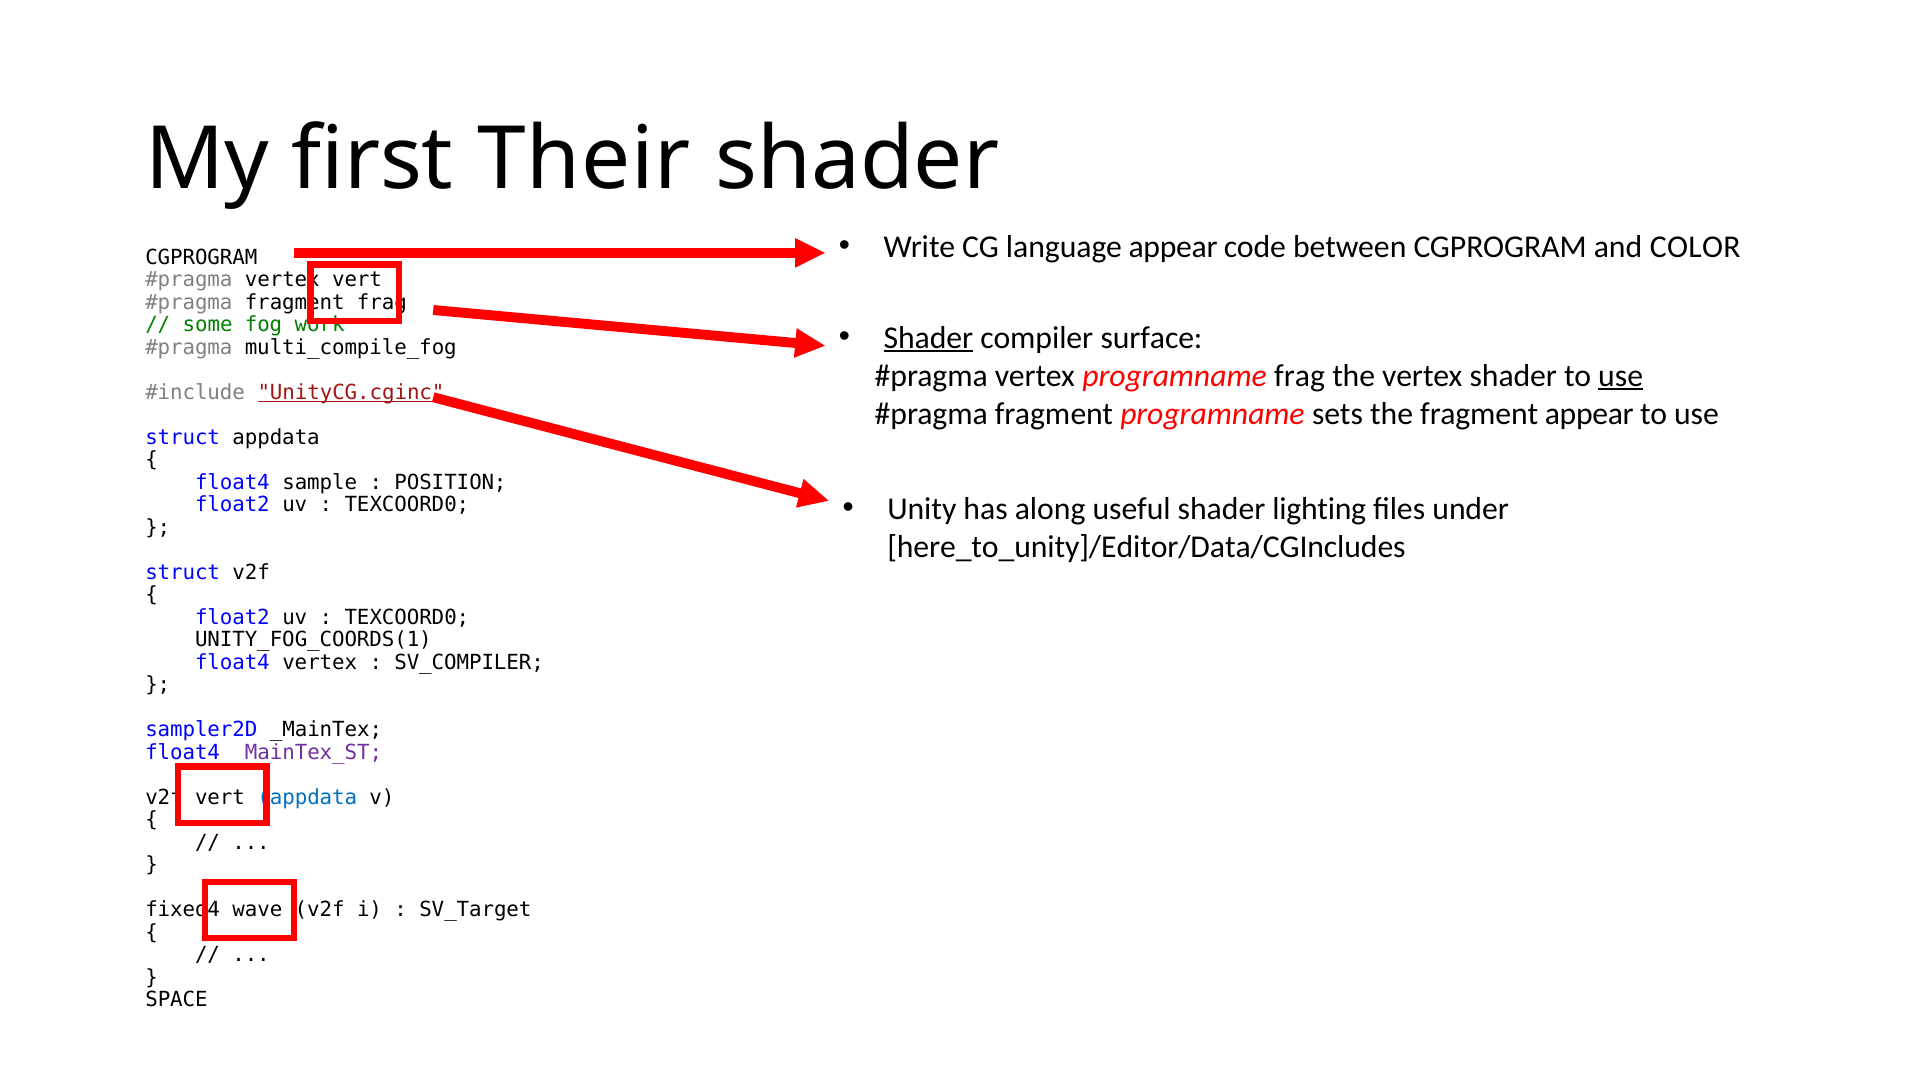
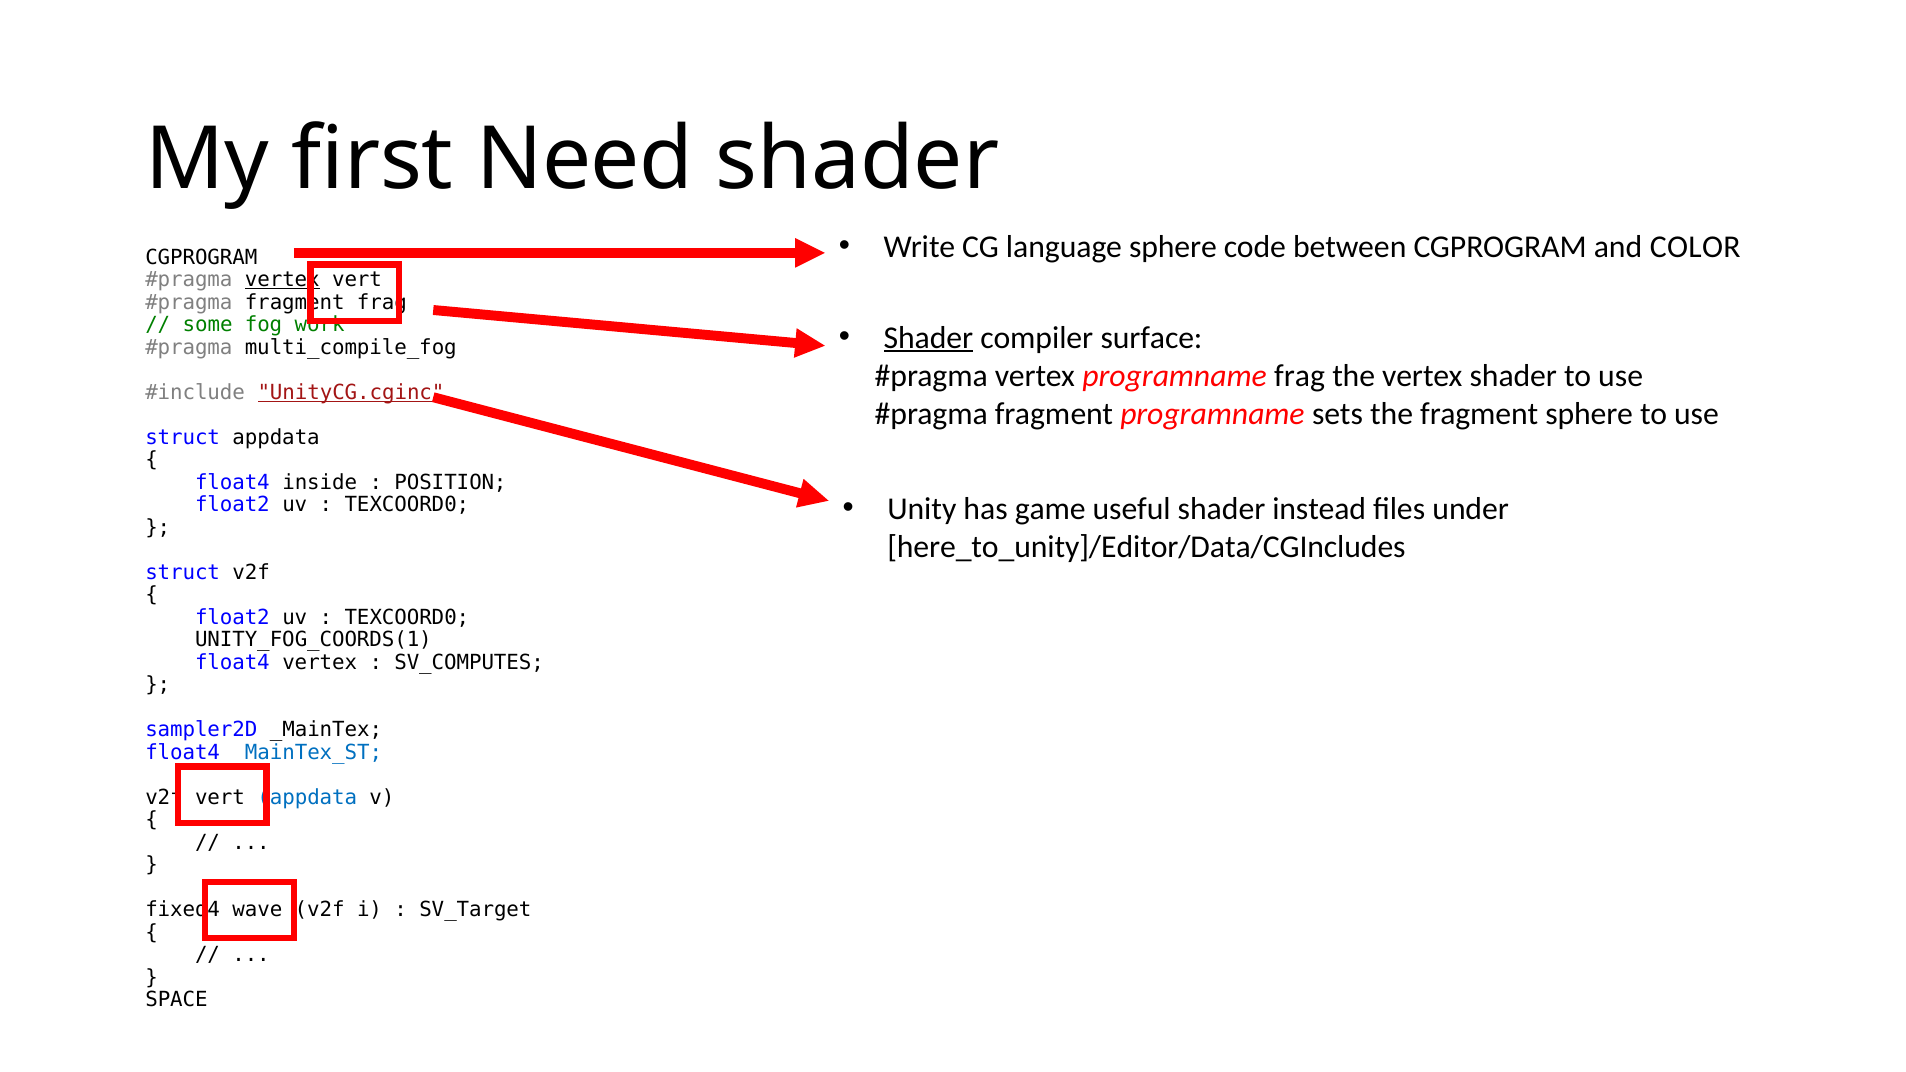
Their: Their -> Need
language appear: appear -> sphere
vertex at (282, 280) underline: none -> present
use at (1621, 376) underline: present -> none
fragment appear: appear -> sphere
sample: sample -> inside
along: along -> game
lighting: lighting -> instead
SV_COMPILER: SV_COMPILER -> SV_COMPUTES
_MainTex_ST colour: purple -> blue
